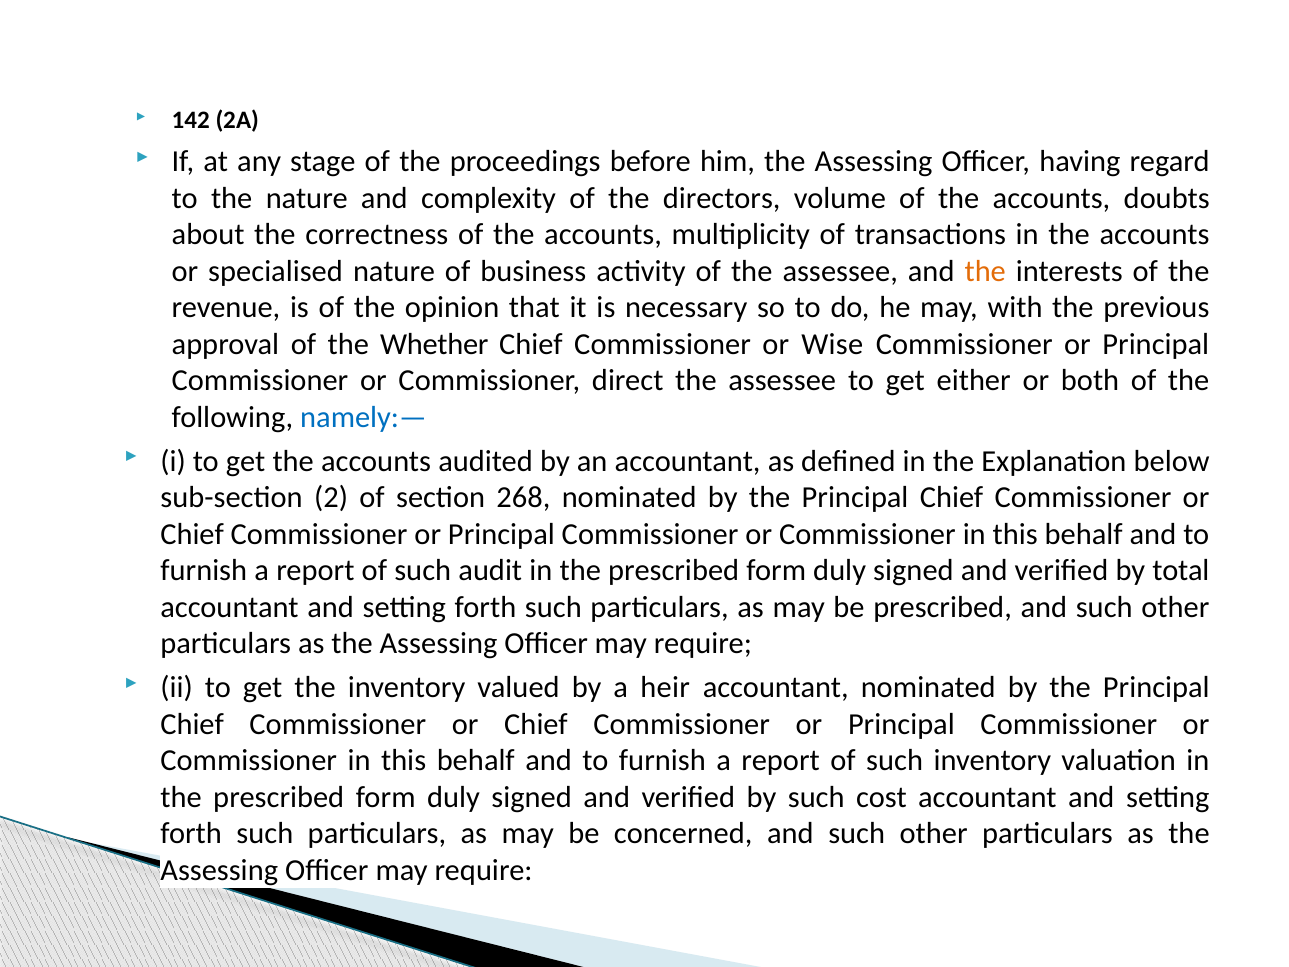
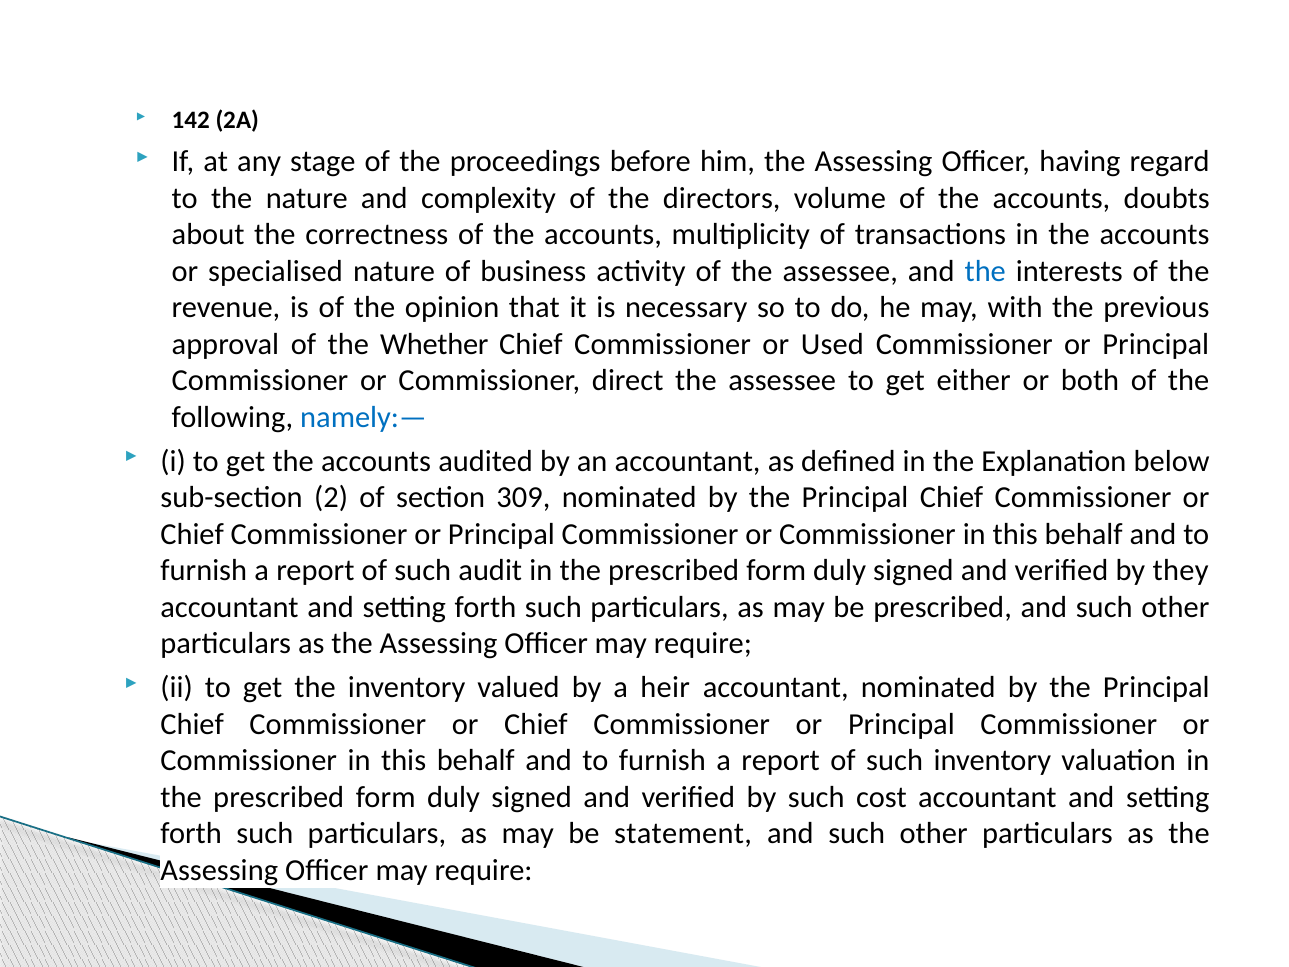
the at (985, 271) colour: orange -> blue
Wise: Wise -> Used
268: 268 -> 309
total: total -> they
concerned: concerned -> statement
